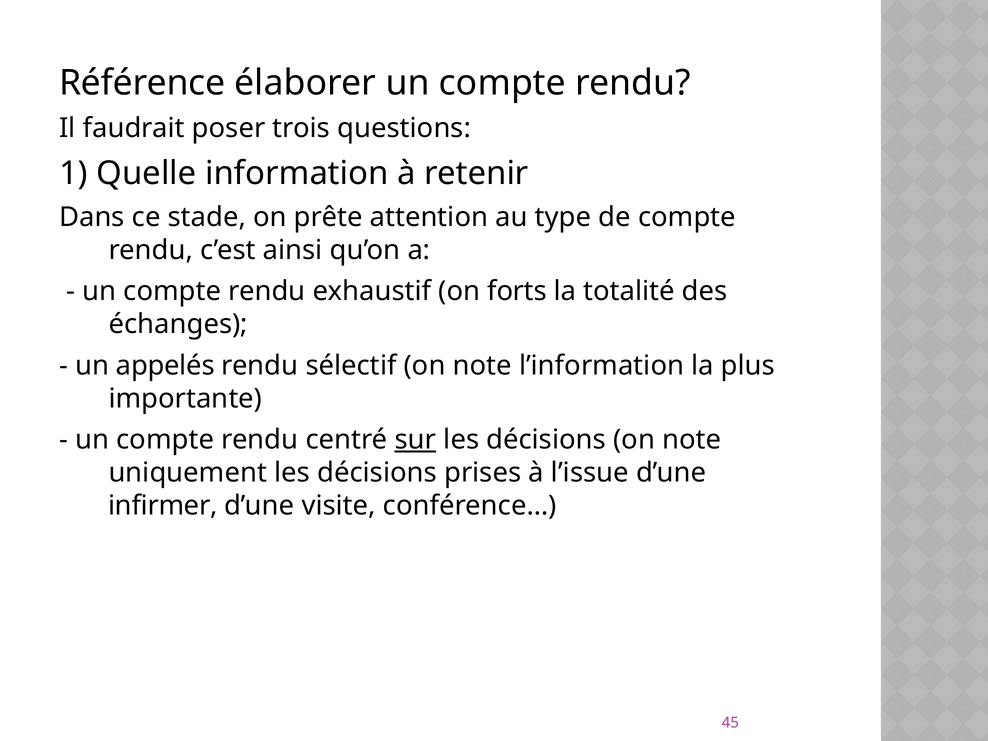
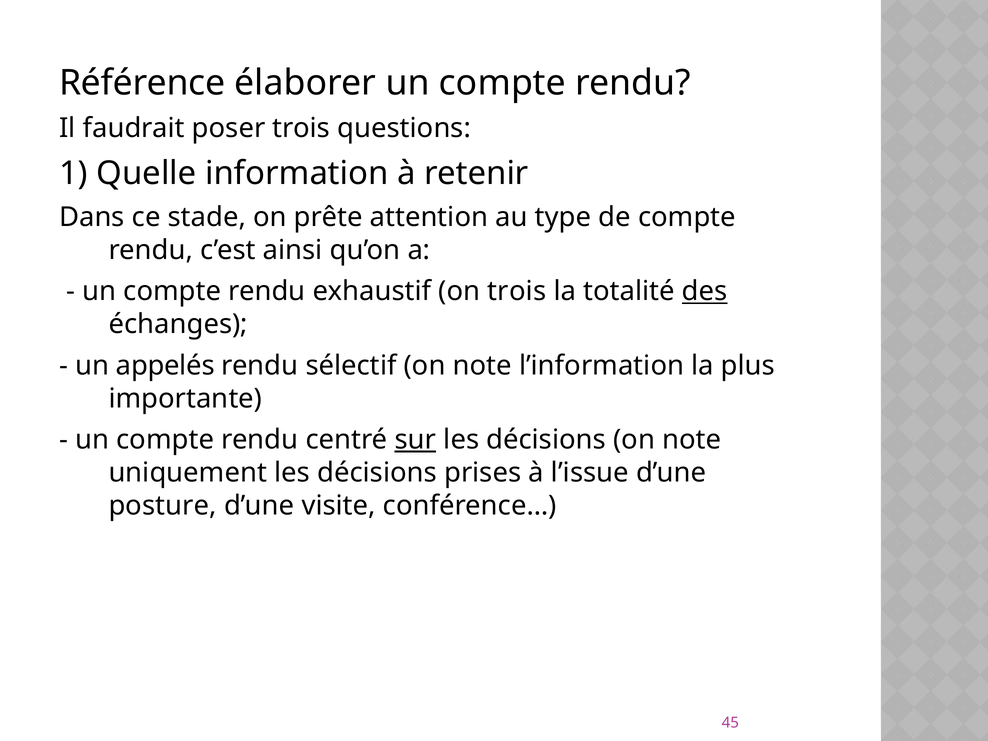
on forts: forts -> trois
des underline: none -> present
infirmer: infirmer -> posture
